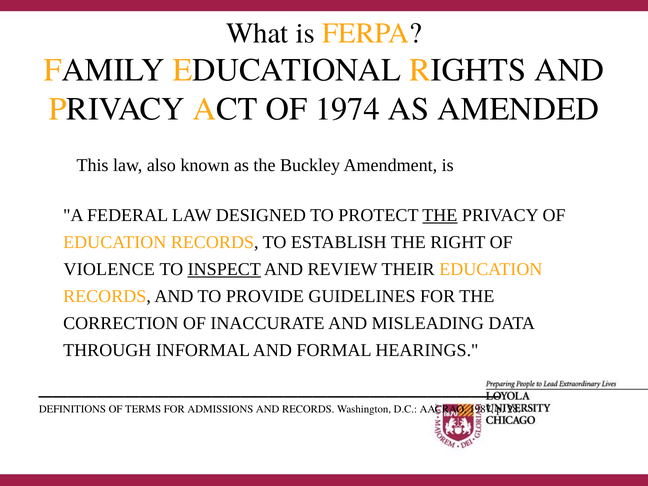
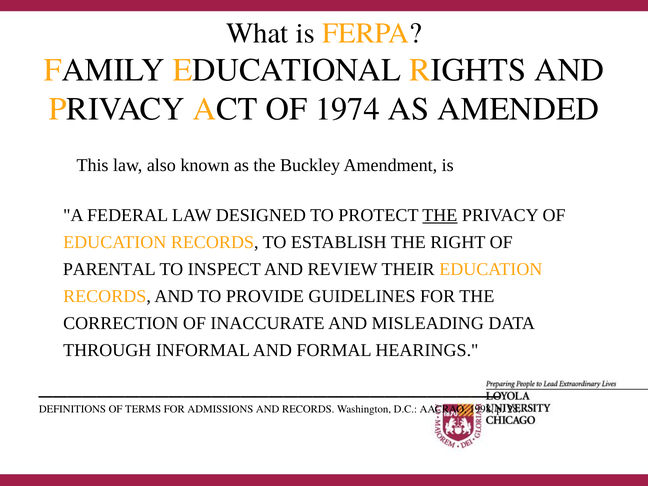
VIOLENCE: VIOLENCE -> PARENTAL
INSPECT underline: present -> none
1987: 1987 -> 1998
